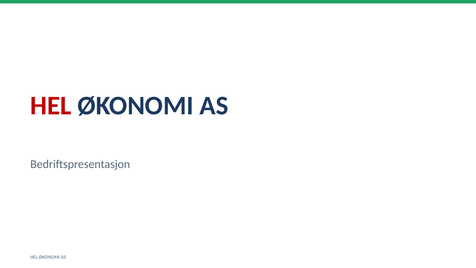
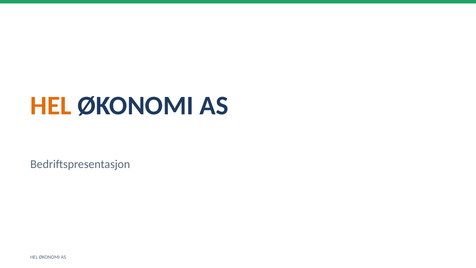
HEL at (51, 106) colour: red -> orange
